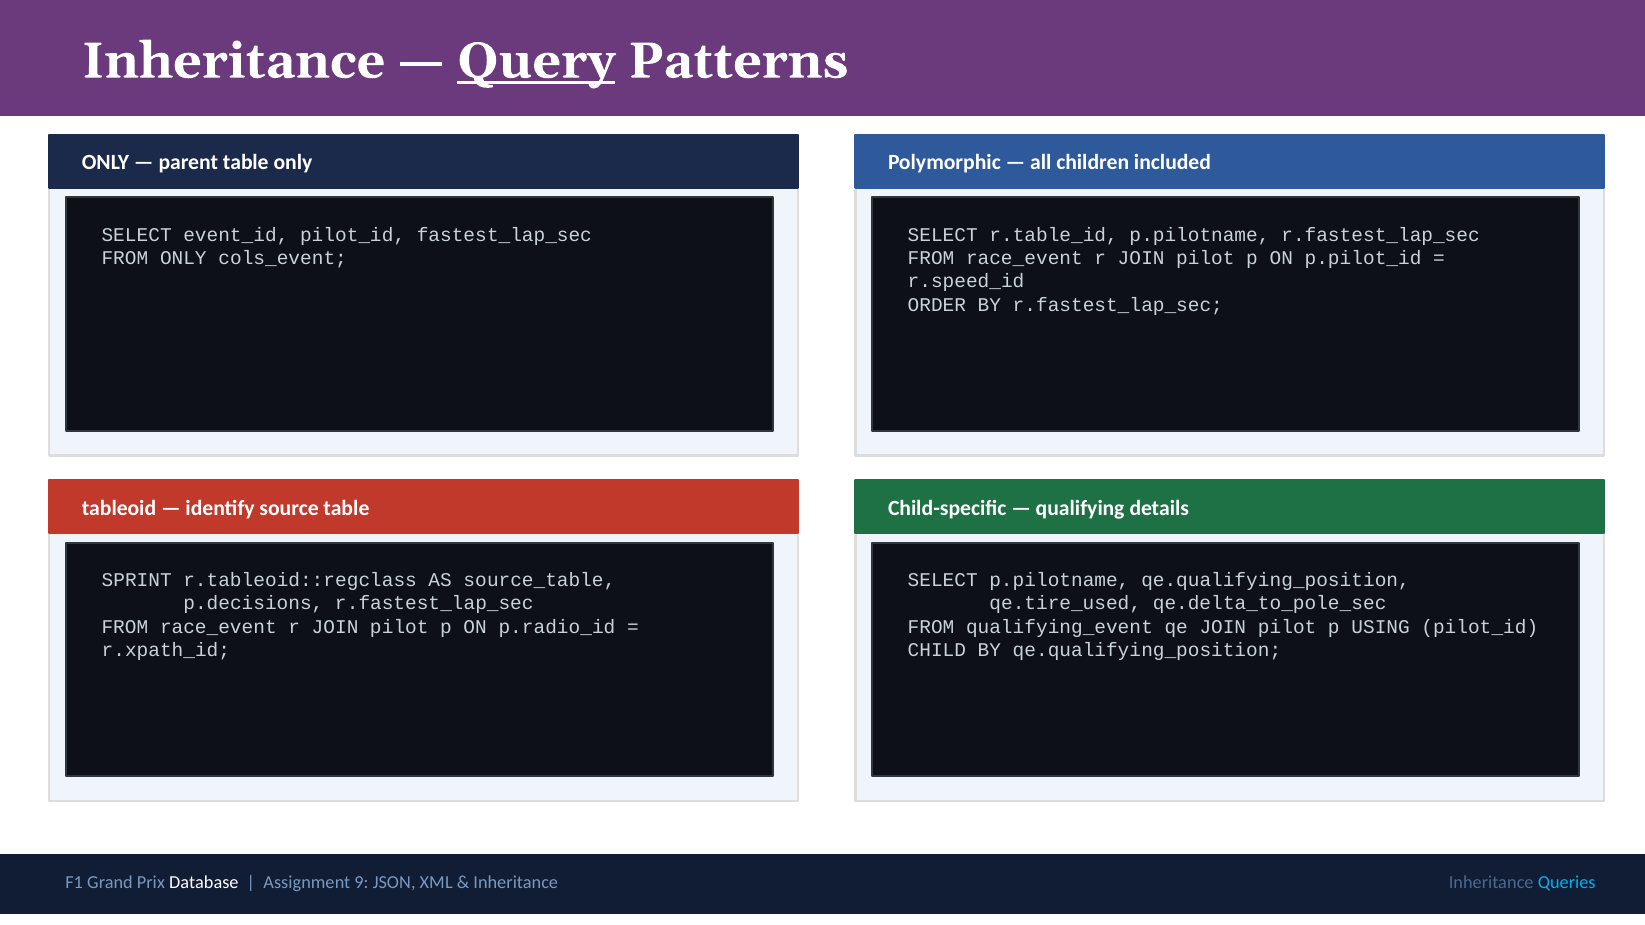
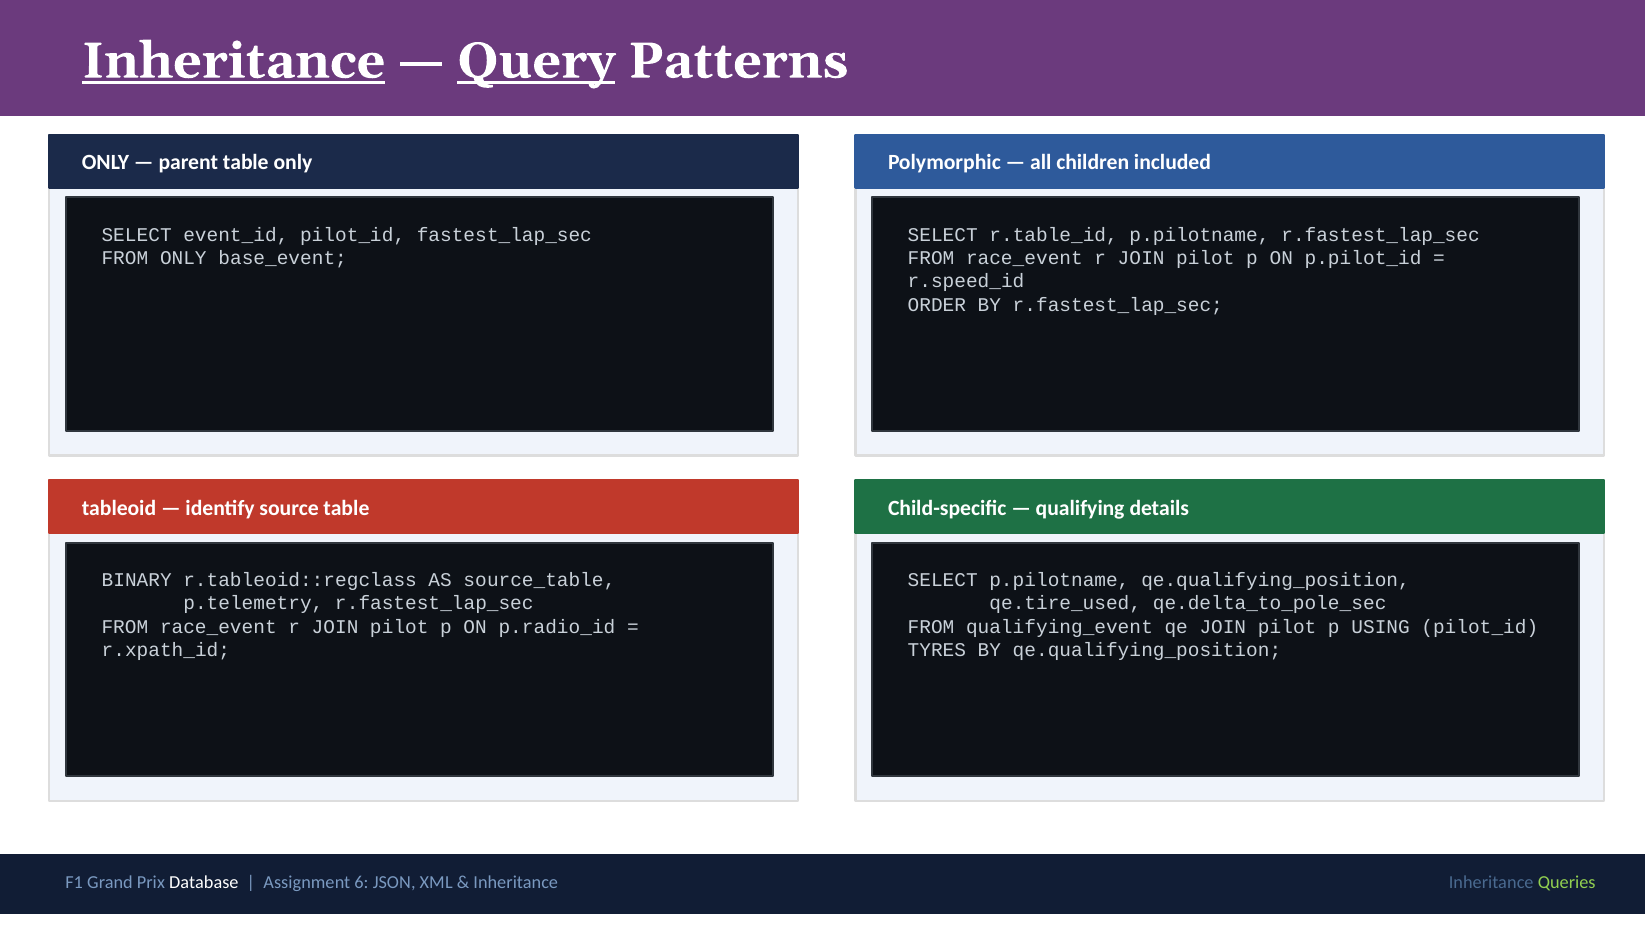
Inheritance at (234, 61) underline: none -> present
cols_event: cols_event -> base_event
SPRINT: SPRINT -> BINARY
p.decisions: p.decisions -> p.telemetry
CHILD: CHILD -> TYRES
9: 9 -> 6
Queries colour: light blue -> light green
